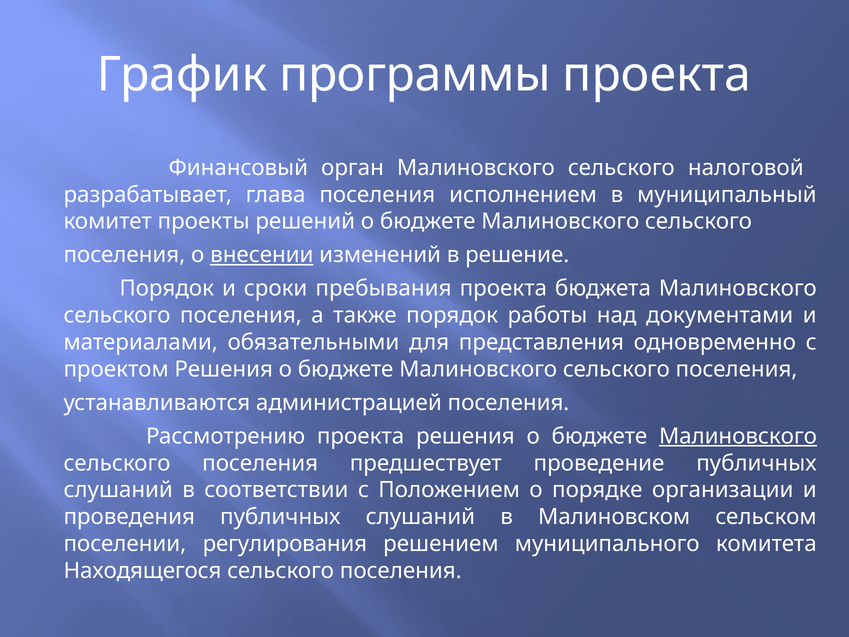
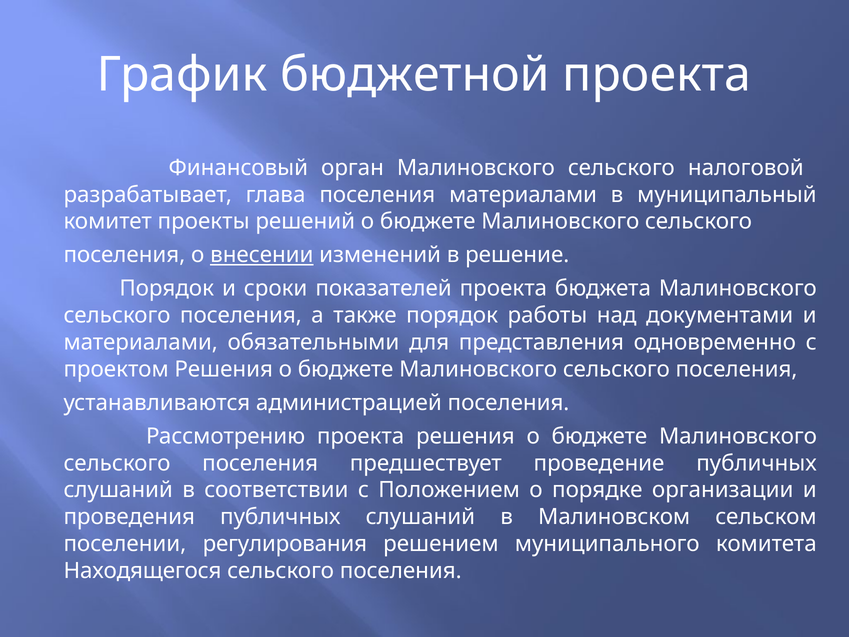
программы: программы -> бюджетной
поселения исполнением: исполнением -> материалами
пребывания: пребывания -> показателей
Малиновского at (738, 436) underline: present -> none
